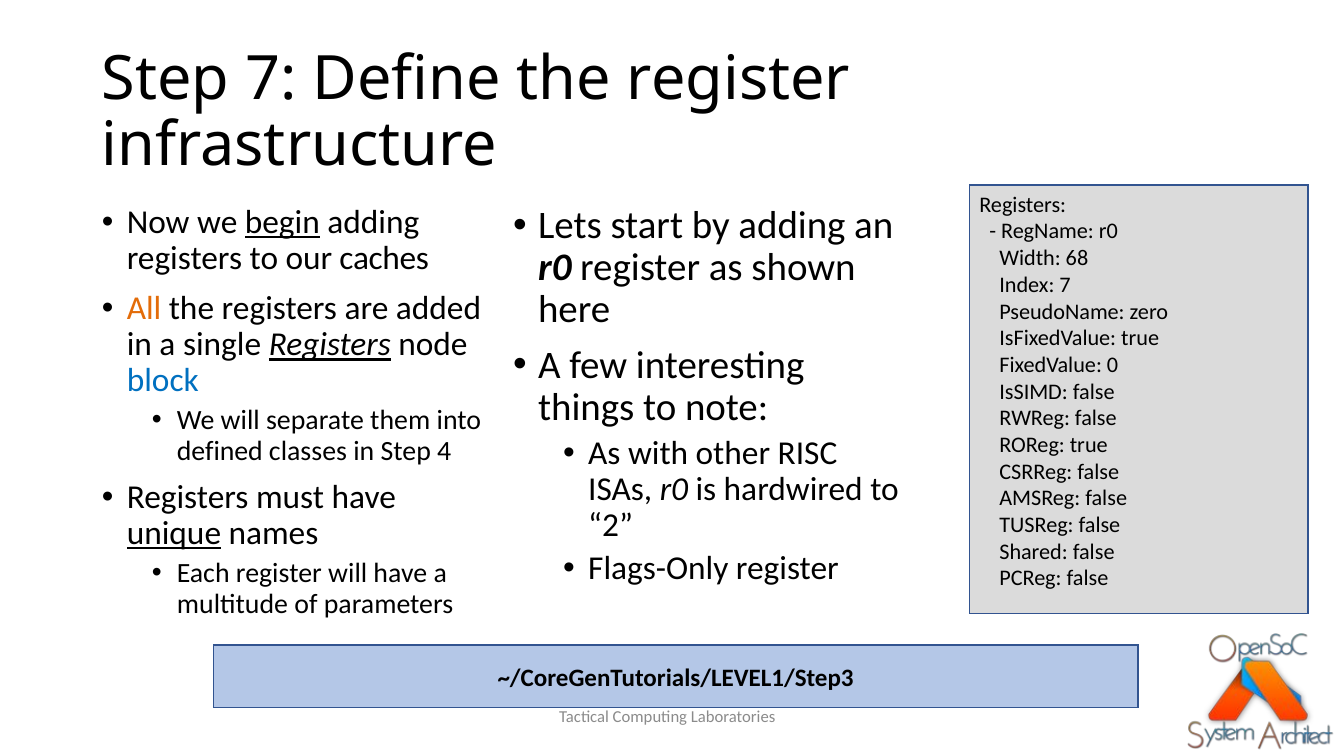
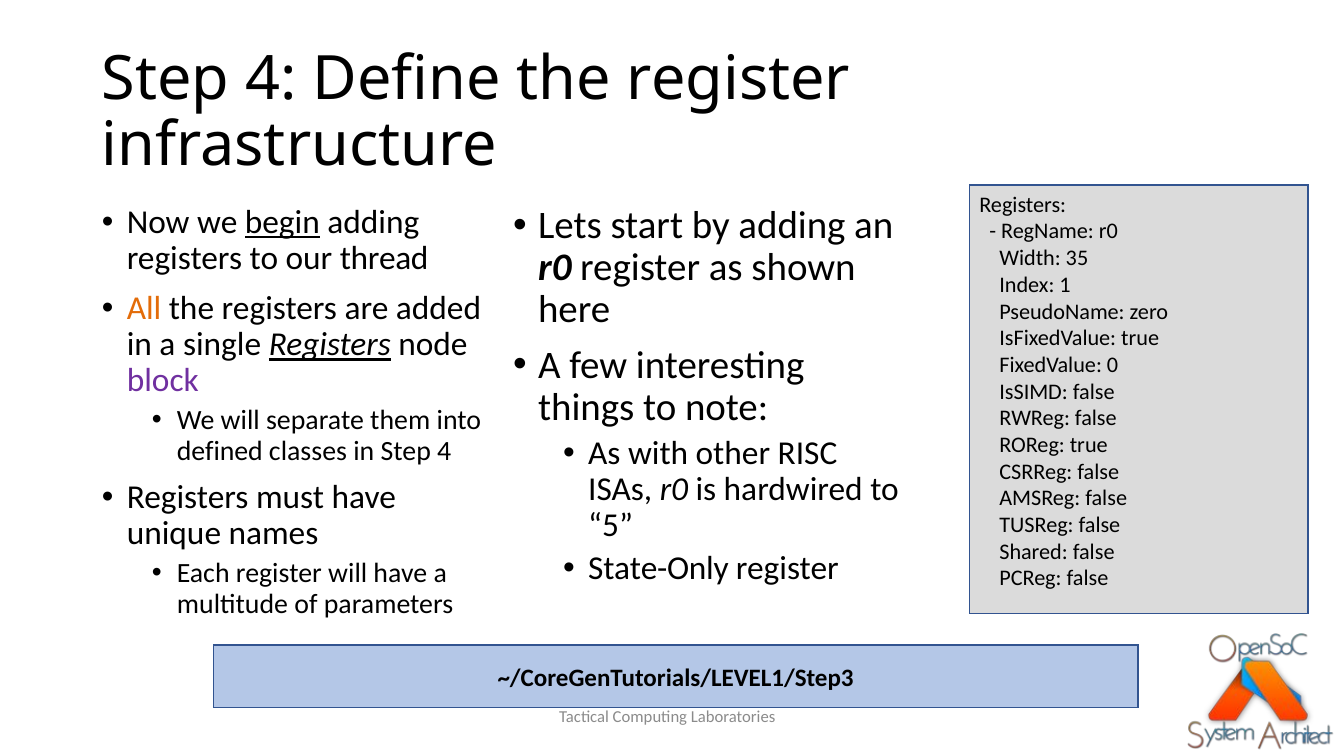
7 at (271, 79): 7 -> 4
caches: caches -> thread
68: 68 -> 35
Index 7: 7 -> 1
block colour: blue -> purple
2: 2 -> 5
unique underline: present -> none
Flags-Only: Flags-Only -> State-Only
